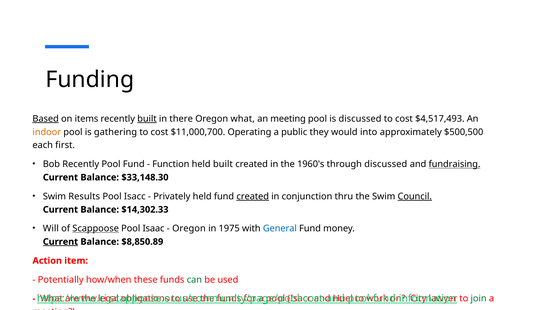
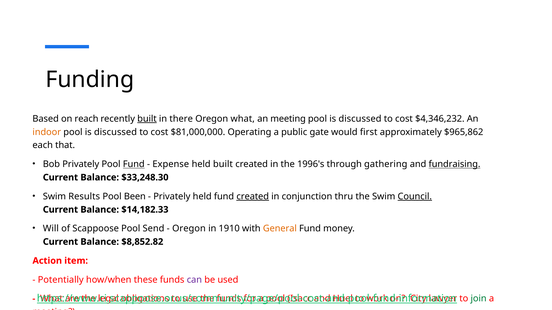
Based underline: present -> none
items: items -> reach
$4,517,493: $4,517,493 -> $4,346,232
gathering at (115, 132): gathering -> discussed
$11,000,700: $11,000,700 -> $81,000,000
they: they -> gate
into: into -> first
$500,500: $500,500 -> $965,862
first: first -> that
Bob Recently: Recently -> Privately
Fund at (134, 164) underline: none -> present
Function: Function -> Expense
1960's: 1960's -> 1996's
through discussed: discussed -> gathering
$33,148.30: $33,148.30 -> $33,248.30
Isacc at (135, 197): Isacc -> Been
$14,302.33: $14,302.33 -> $14,182.33
Scappoose underline: present -> none
Isaac: Isaac -> Send
1975: 1975 -> 1910
General colour: blue -> orange
Current at (60, 242) underline: present -> none
$8,850.89: $8,850.89 -> $8,852.82
can colour: green -> purple
